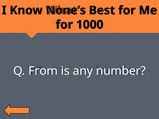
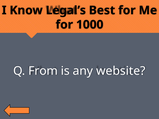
None’s: None’s -> Legal’s
number: number -> website
